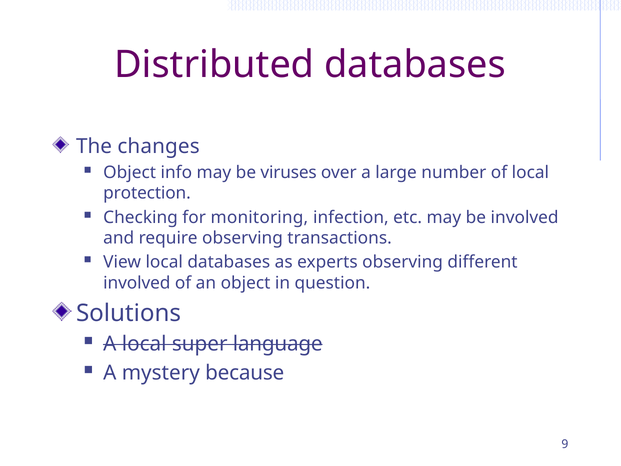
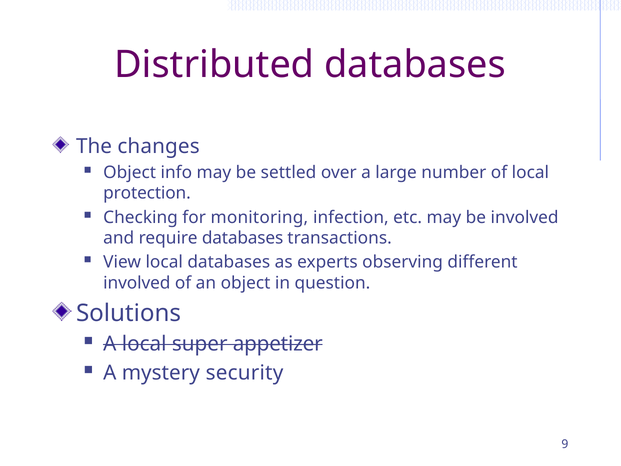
viruses: viruses -> settled
require observing: observing -> databases
language: language -> appetizer
because: because -> security
